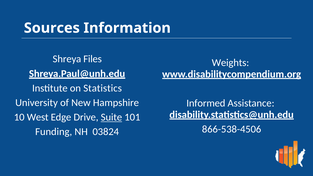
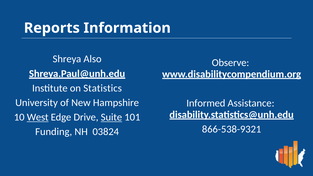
Sources: Sources -> Reports
Files: Files -> Also
Weights: Weights -> Observe
West underline: none -> present
866-538-4506: 866-538-4506 -> 866-538-9321
